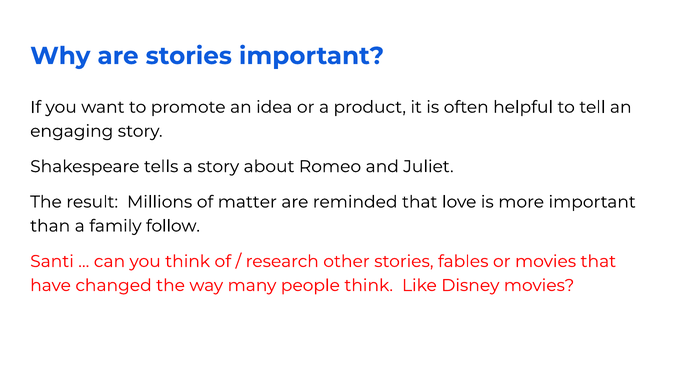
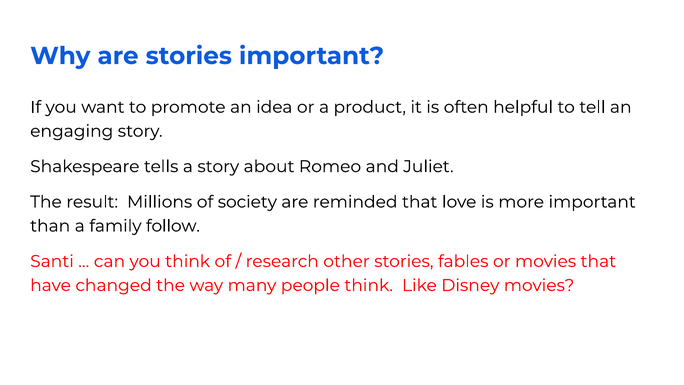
matter: matter -> society
